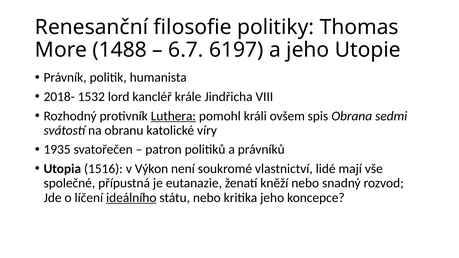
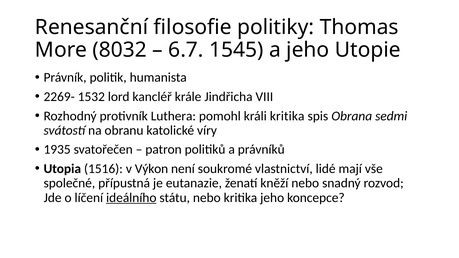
1488: 1488 -> 8032
6197: 6197 -> 1545
2018-: 2018- -> 2269-
Luthera underline: present -> none
králi ovšem: ovšem -> kritika
